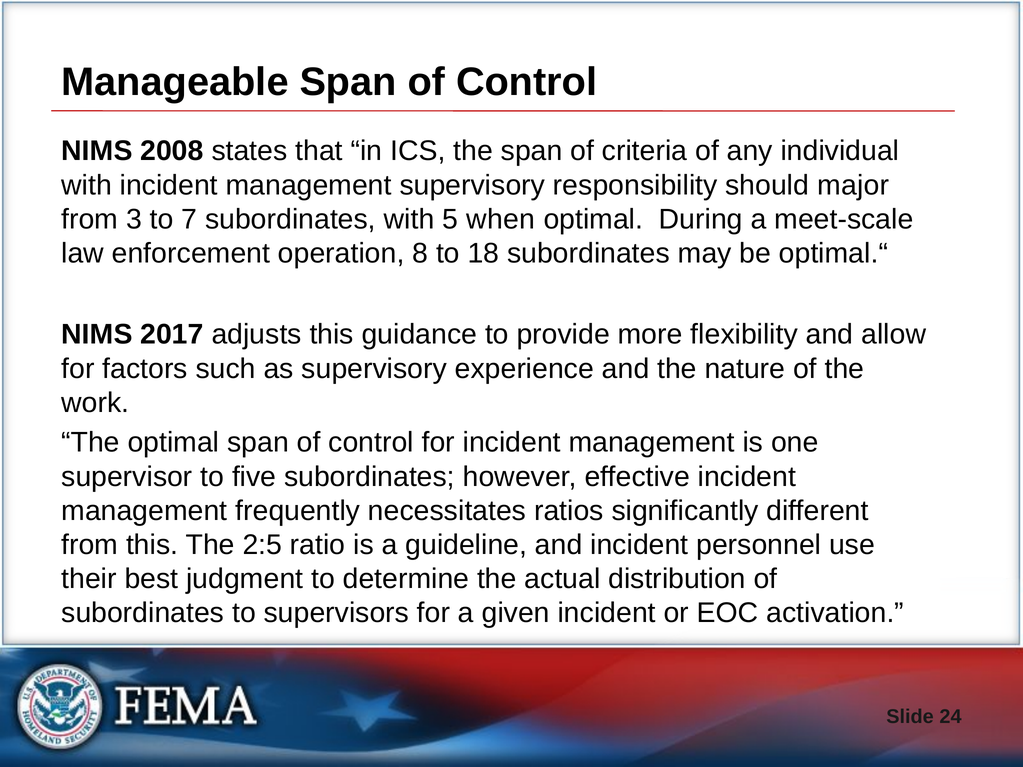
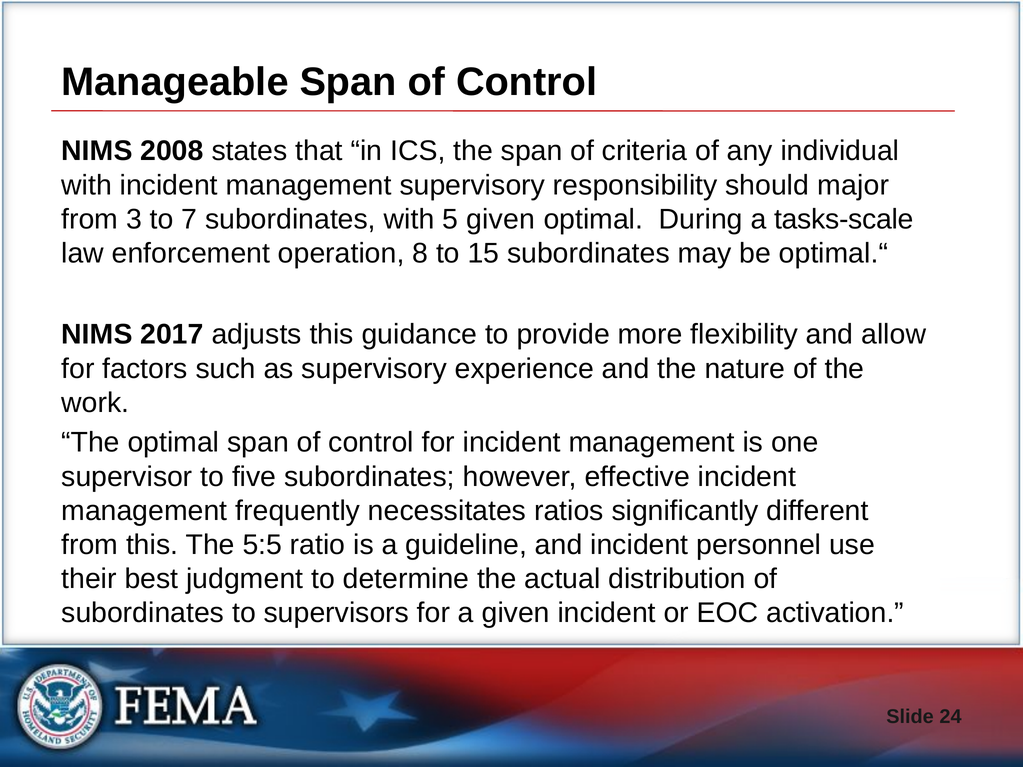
5 when: when -> given
meet-scale: meet-scale -> tasks-scale
18: 18 -> 15
2:5: 2:5 -> 5:5
